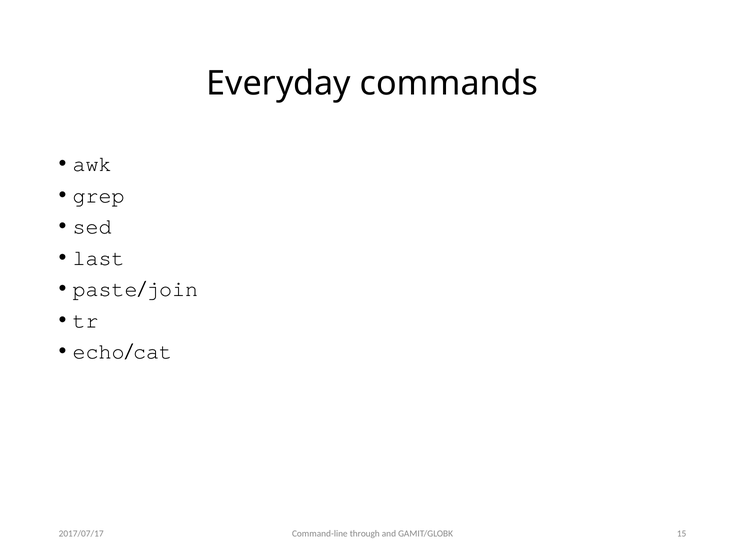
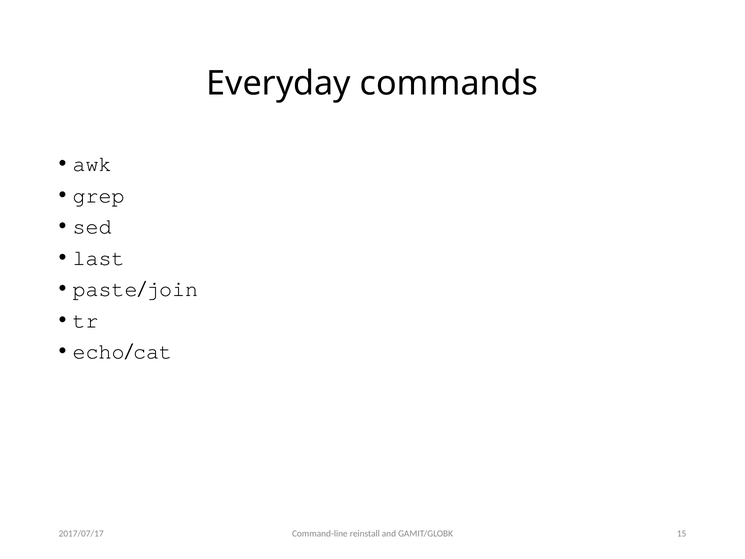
through: through -> reinstall
